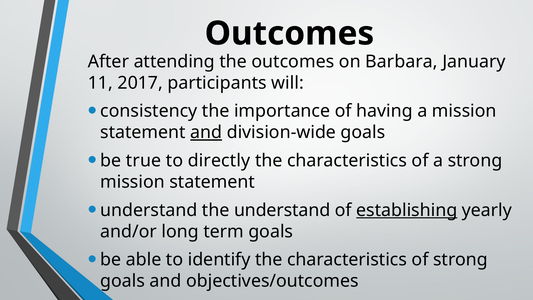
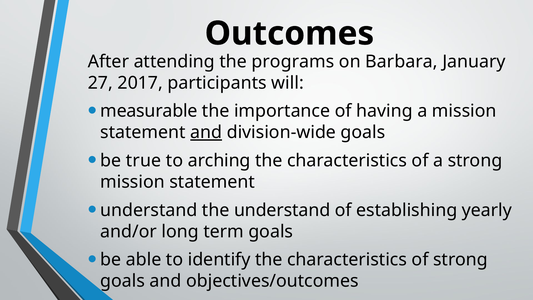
the outcomes: outcomes -> programs
11: 11 -> 27
consistency: consistency -> measurable
directly: directly -> arching
establishing underline: present -> none
